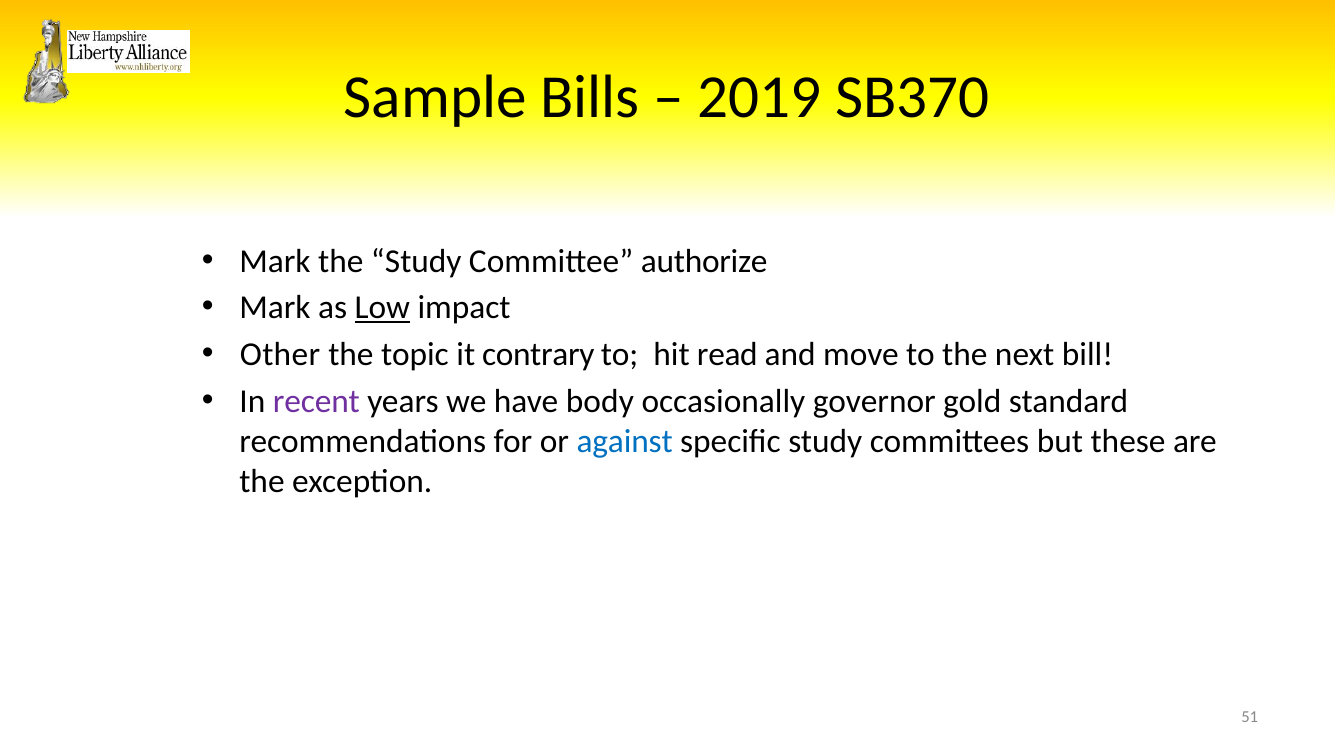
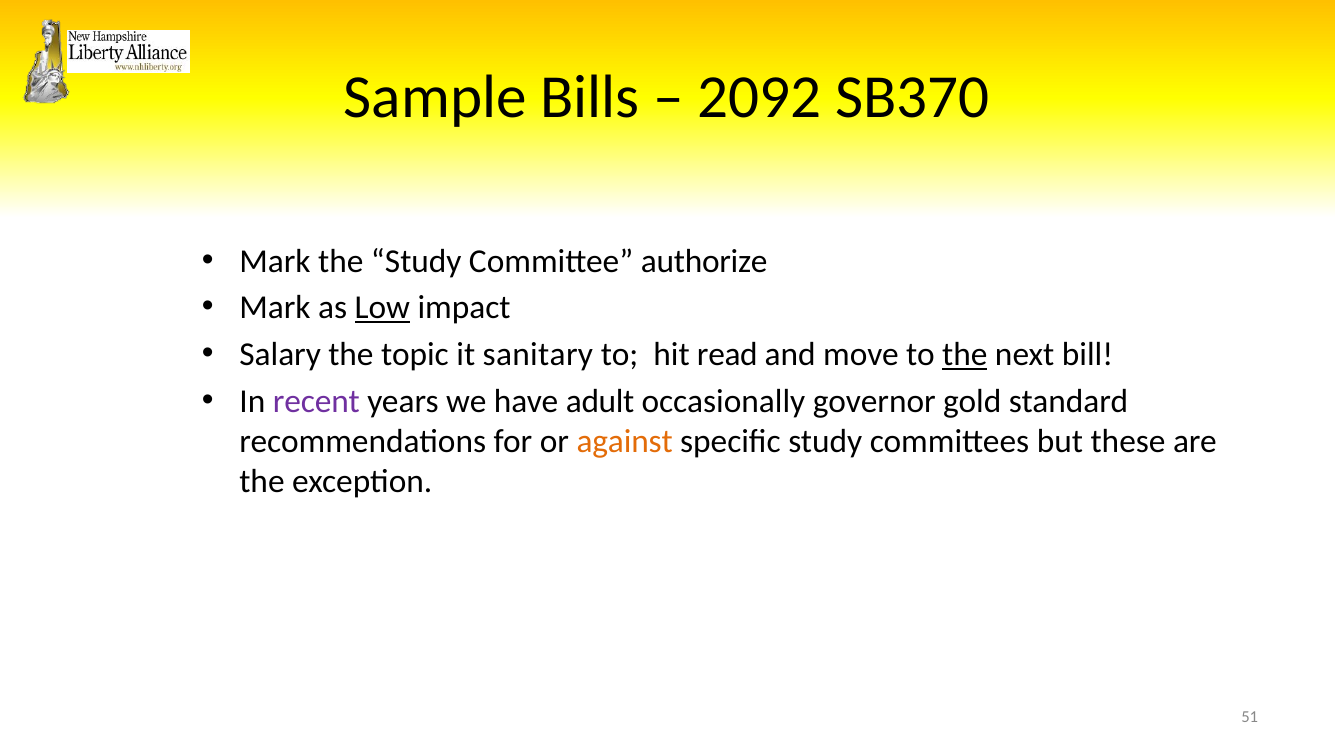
2019: 2019 -> 2092
Other: Other -> Salary
contrary: contrary -> sanitary
the at (965, 355) underline: none -> present
body: body -> adult
against colour: blue -> orange
